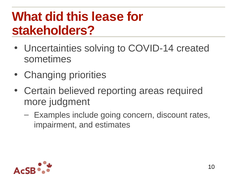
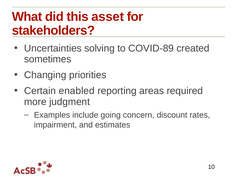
lease: lease -> asset
COVID-14: COVID-14 -> COVID-89
believed: believed -> enabled
